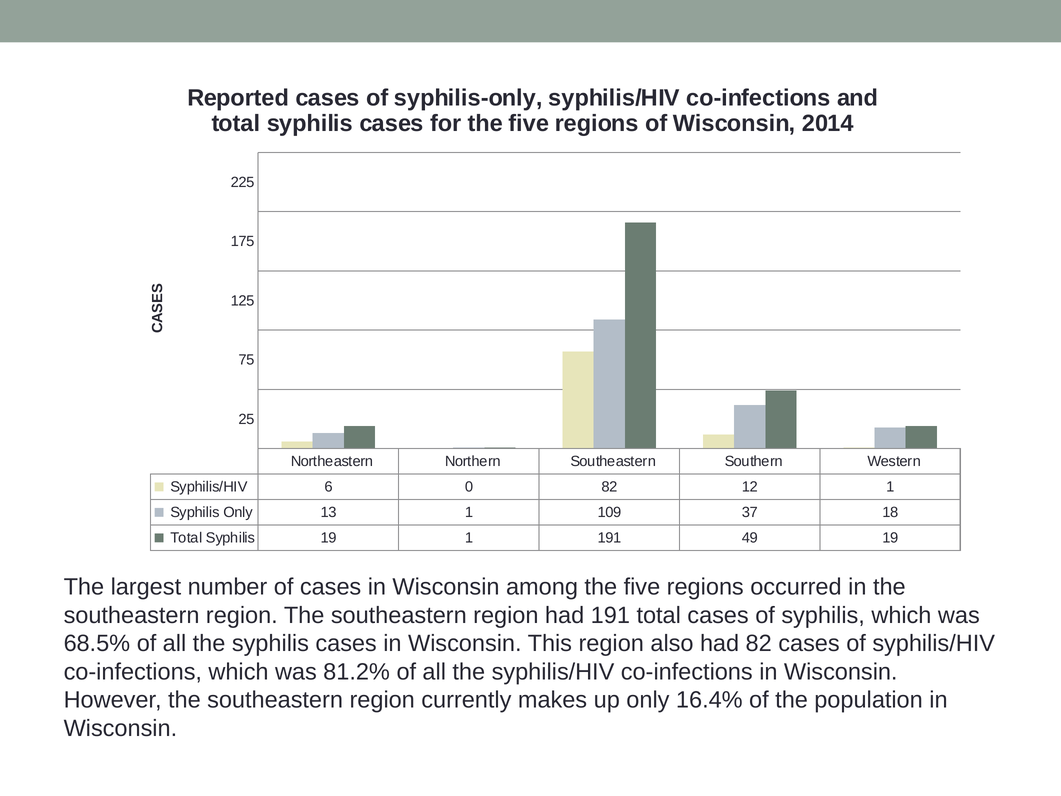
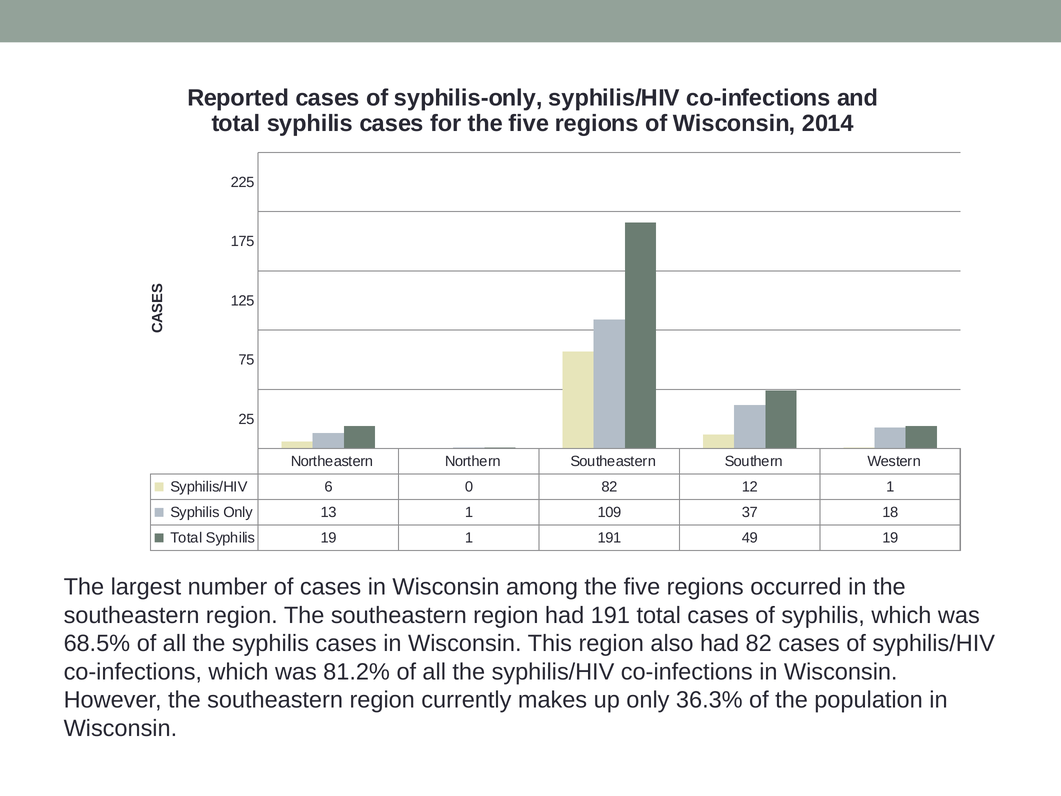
16.4%: 16.4% -> 36.3%
